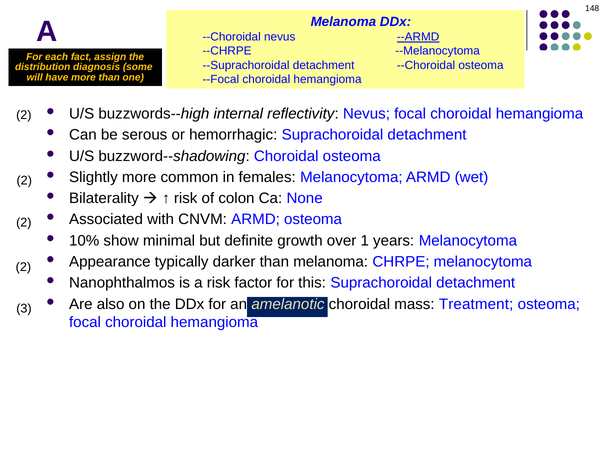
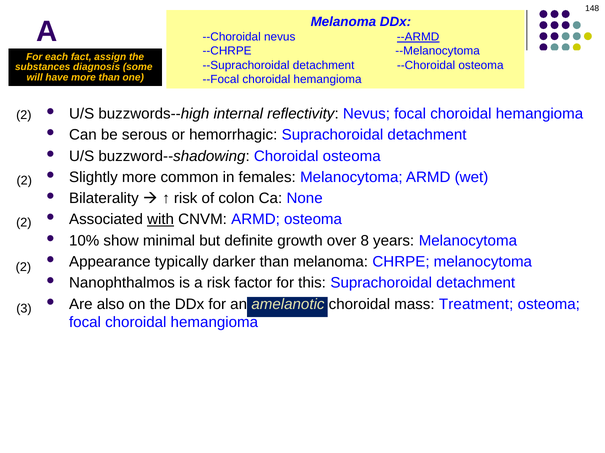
distribution: distribution -> substances
with underline: none -> present
1: 1 -> 8
